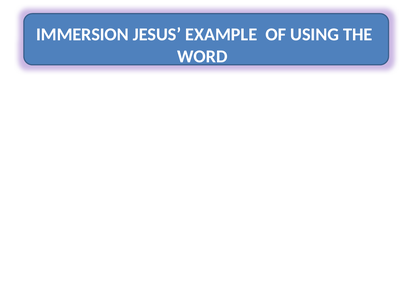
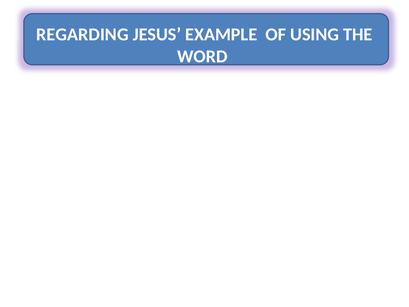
IMMERSION: IMMERSION -> REGARDING
